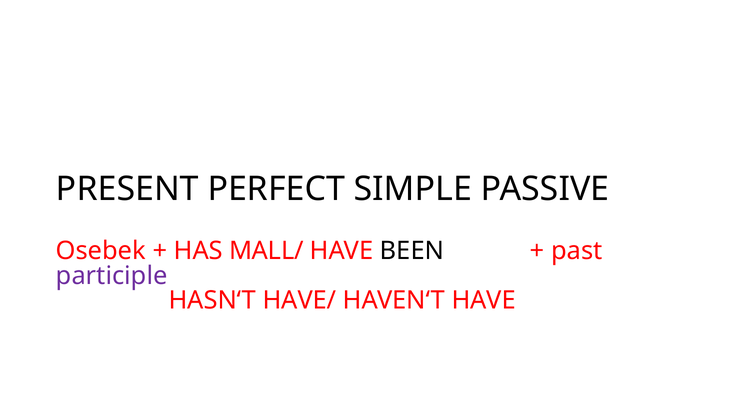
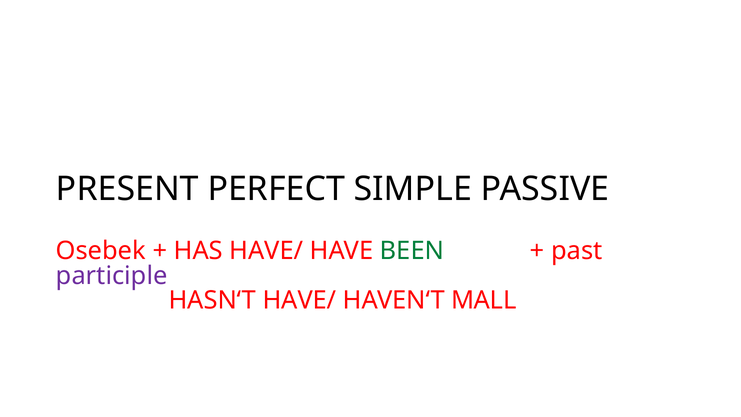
HAS MALL/: MALL/ -> HAVE/
BEEN colour: black -> green
HAVEN‘T HAVE: HAVE -> MALL
